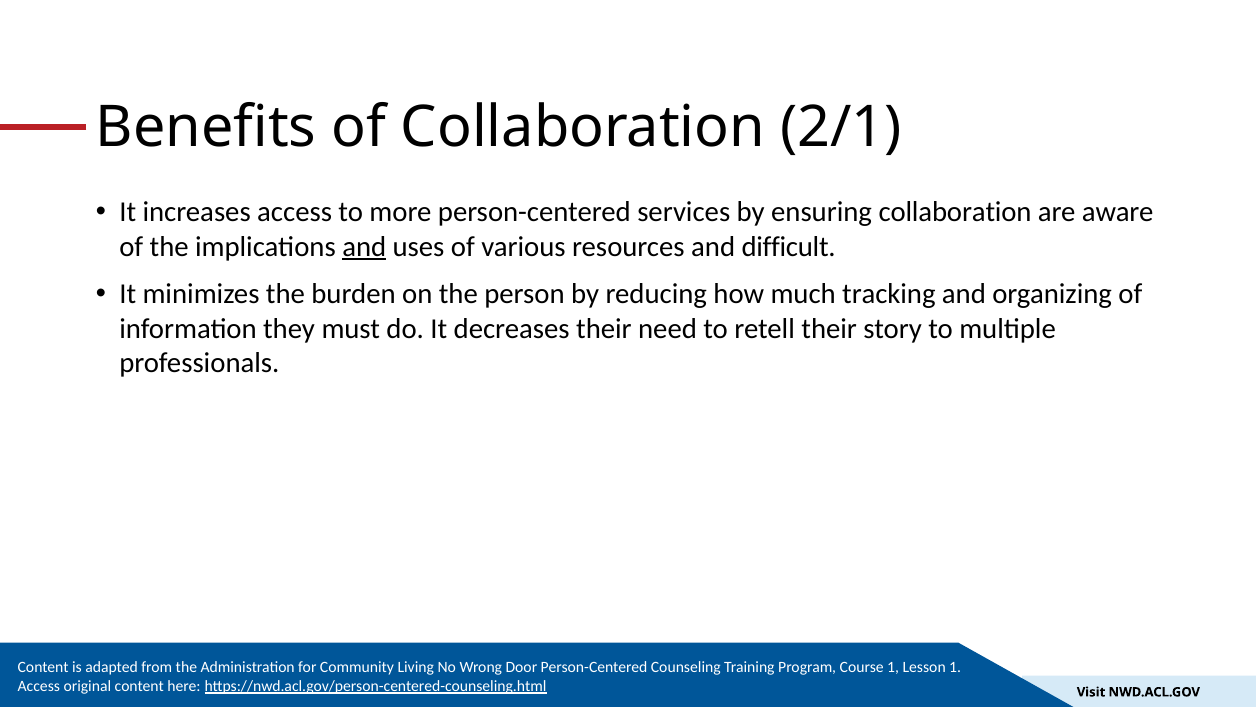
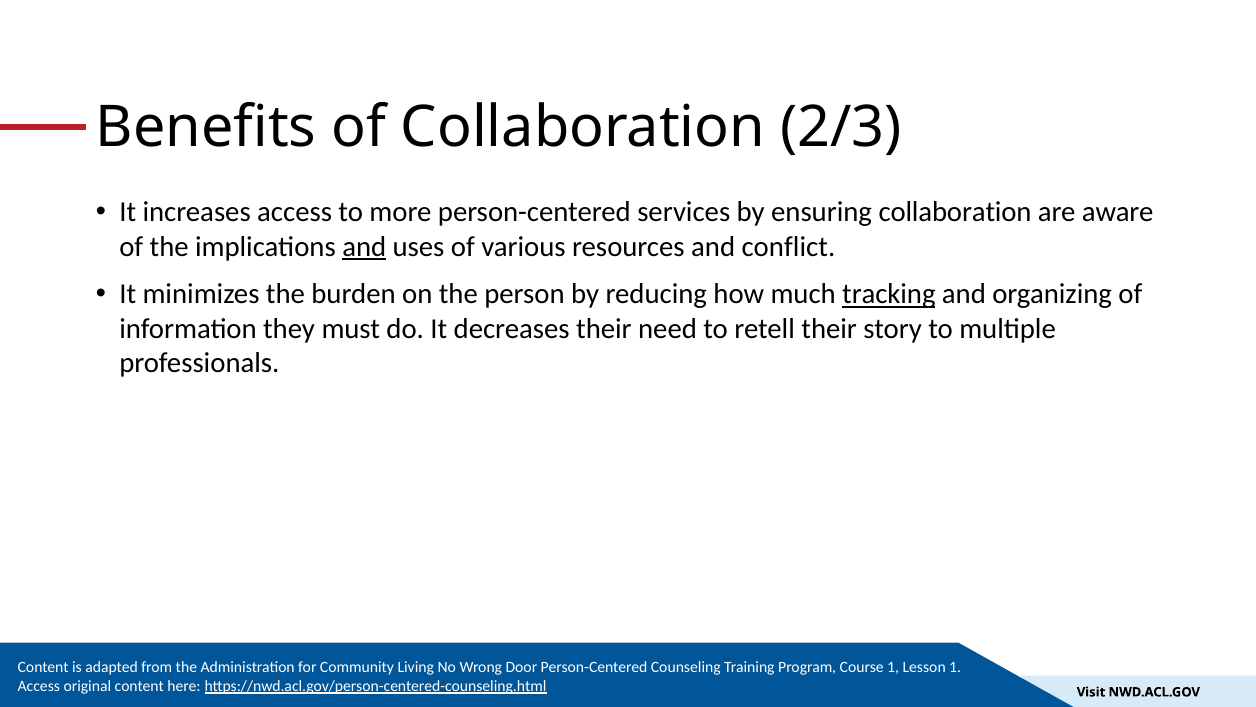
2/1: 2/1 -> 2/3
difficult: difficult -> conflict
tracking underline: none -> present
